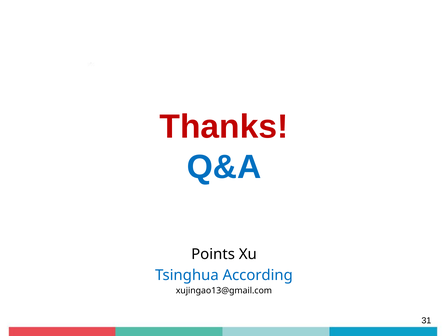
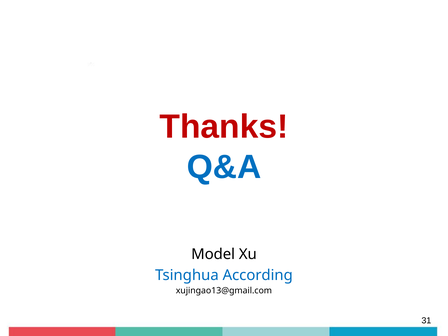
Points: Points -> Model
